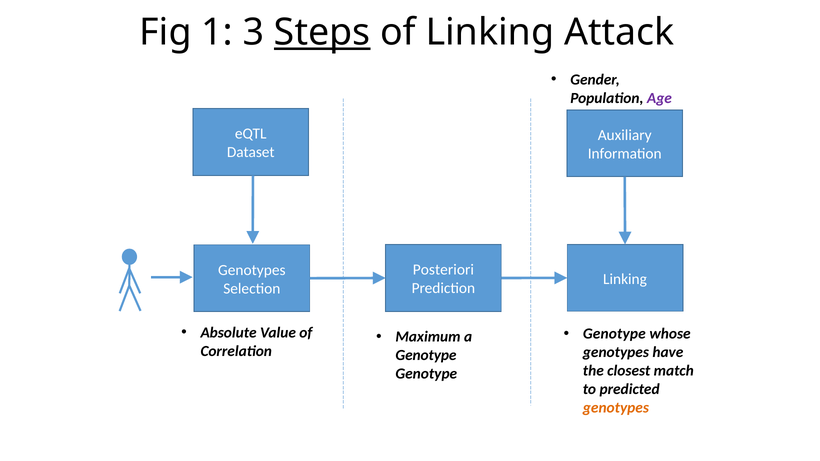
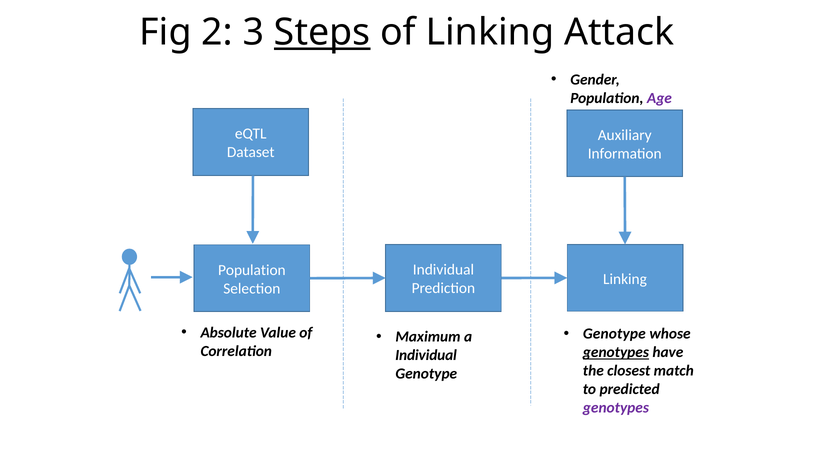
1: 1 -> 2
Posteriori at (443, 270): Posteriori -> Individual
Genotypes at (252, 270): Genotypes -> Population
genotypes at (616, 352) underline: none -> present
Genotype at (426, 355): Genotype -> Individual
genotypes at (616, 408) colour: orange -> purple
